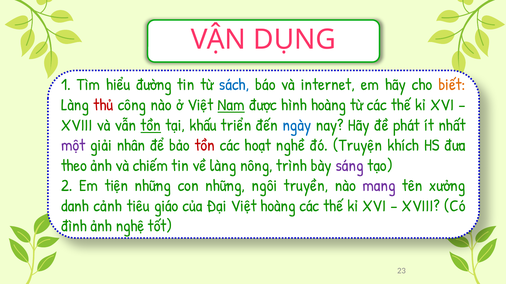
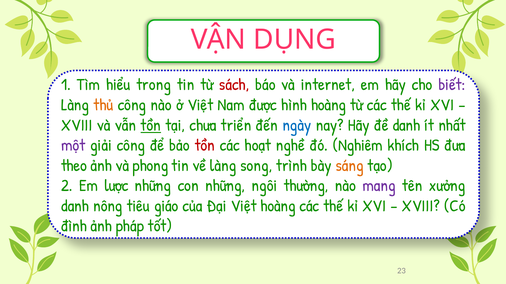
đường: đường -> trong
sách colour: blue -> red
biết colour: orange -> purple
thủ colour: red -> orange
Nam underline: present -> none
khấu: khấu -> chưa
đề phát: phát -> danh
giải nhân: nhân -> công
Truyện: Truyện -> Nghiêm
chiếm: chiếm -> phong
nông: nông -> song
sáng colour: purple -> orange
tiện: tiện -> lược
truyền: truyền -> thường
cảnh: cảnh -> nông
nghệ: nghệ -> pháp
